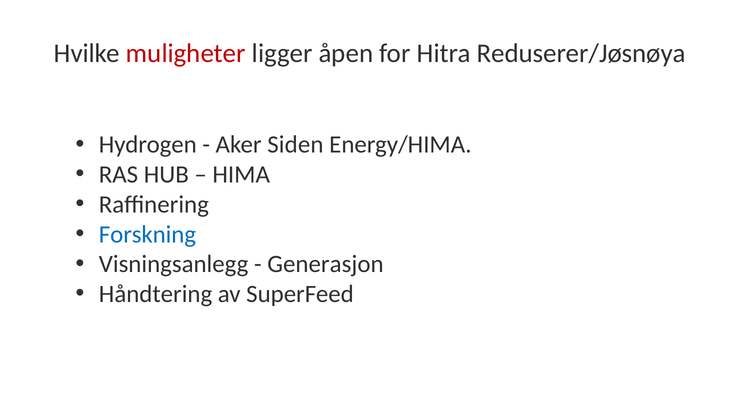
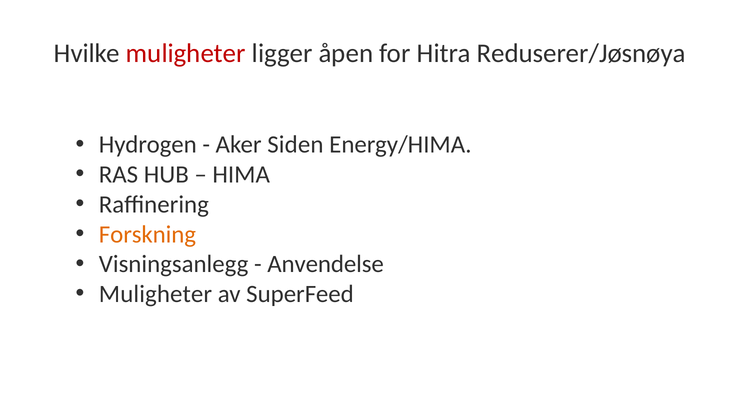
Forskning colour: blue -> orange
Generasjon: Generasjon -> Anvendelse
Håndtering at (156, 294): Håndtering -> Muligheter
